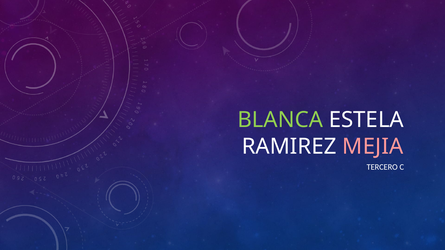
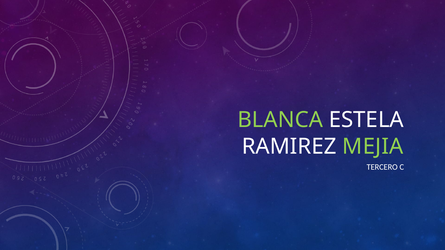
MEJIA colour: pink -> light green
